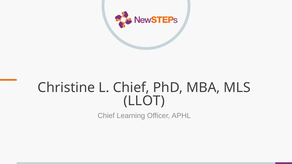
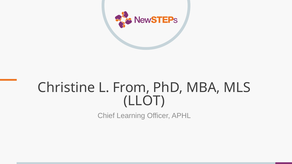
L Chief: Chief -> From
